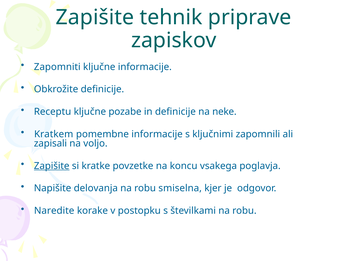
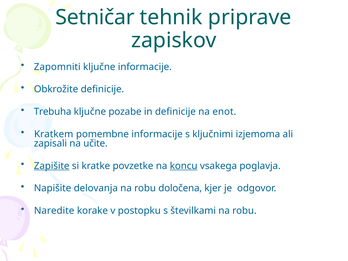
Zapišite at (95, 17): Zapišite -> Setničar
Receptu: Receptu -> Trebuha
neke: neke -> enot
zapomnili: zapomnili -> izjemoma
voljo: voljo -> učite
koncu underline: none -> present
smiselna: smiselna -> določena
